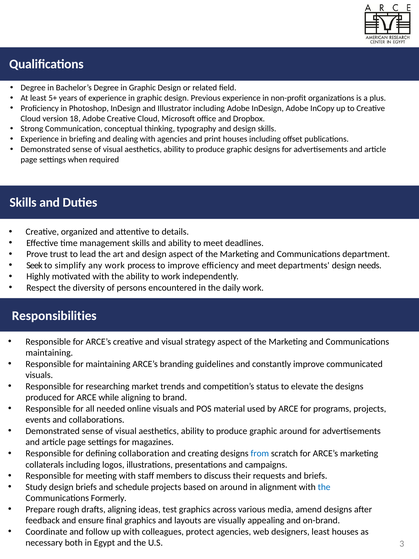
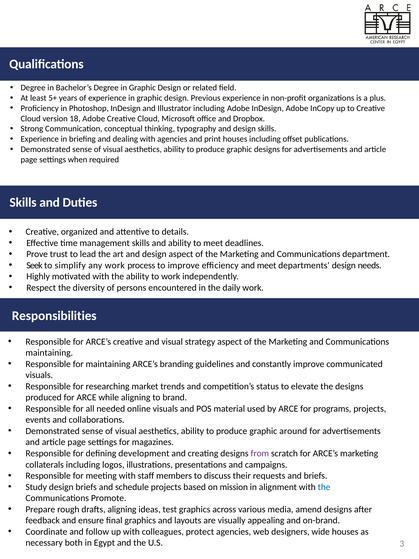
collaboration: collaboration -> development
from colour: blue -> purple
on around: around -> mission
Formerly: Formerly -> Promote
designers least: least -> wide
